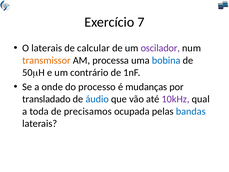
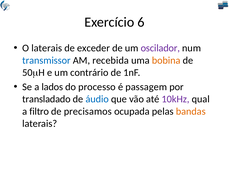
7: 7 -> 6
calcular: calcular -> exceder
transmissor colour: orange -> blue
processa: processa -> recebida
bobina colour: blue -> orange
onde: onde -> lados
mudanças: mudanças -> passagem
toda: toda -> filtro
bandas colour: blue -> orange
